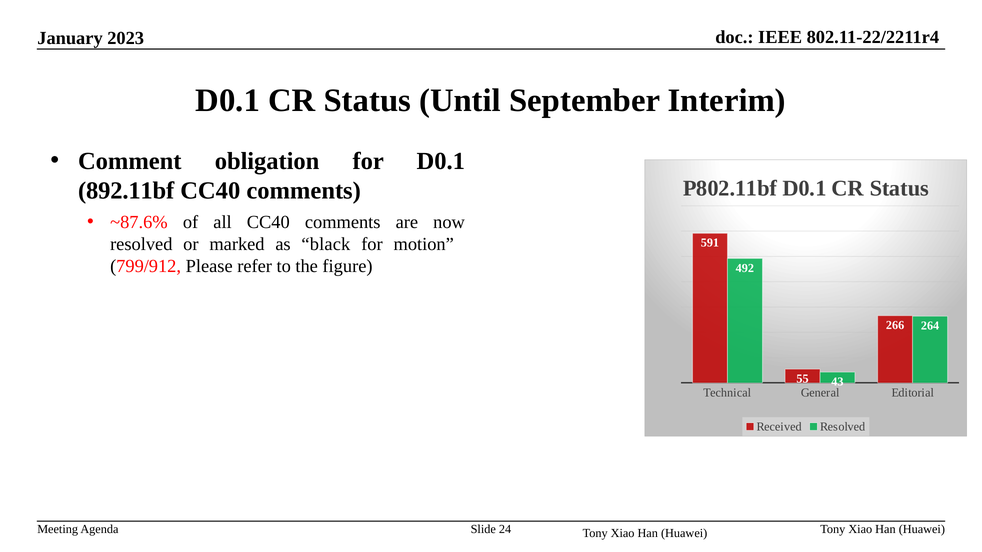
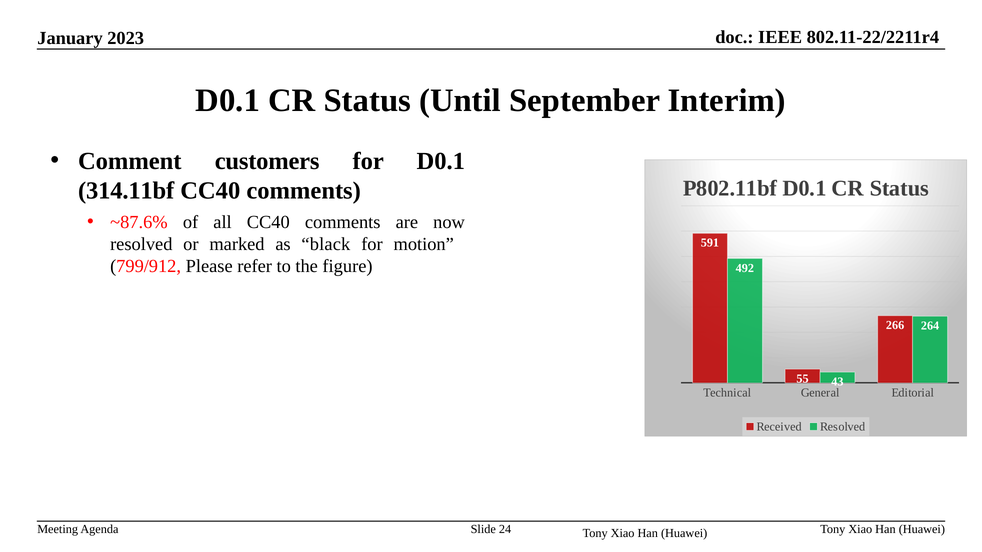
obligation: obligation -> customers
892.11bf: 892.11bf -> 314.11bf
